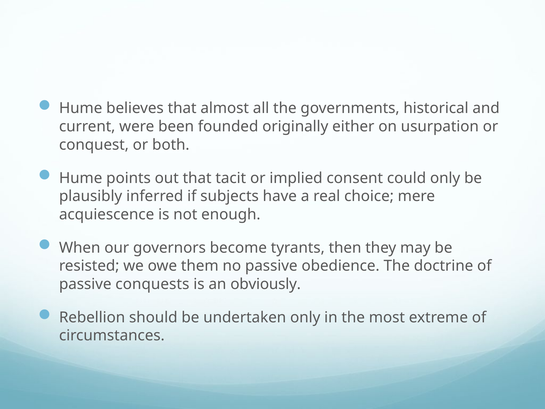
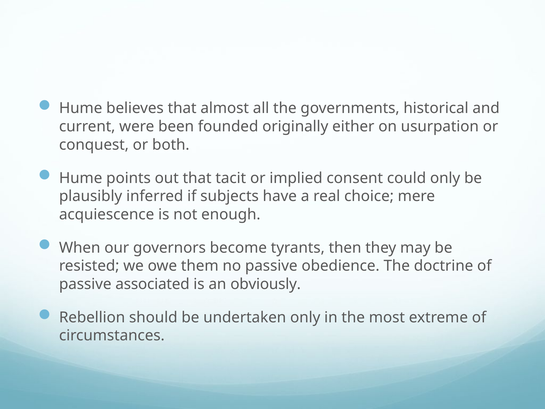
conquests: conquests -> associated
